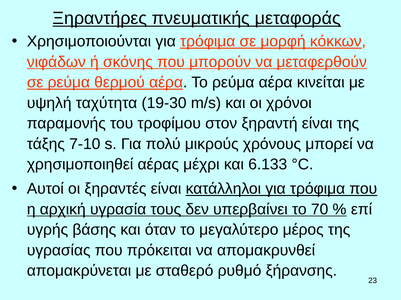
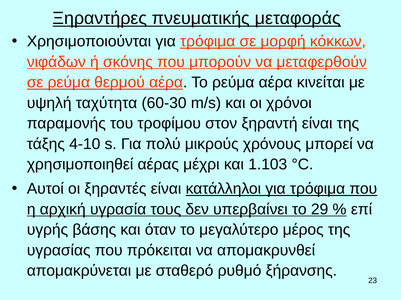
19-30: 19-30 -> 60-30
7-10: 7-10 -> 4-10
6.133: 6.133 -> 1.103
70: 70 -> 29
